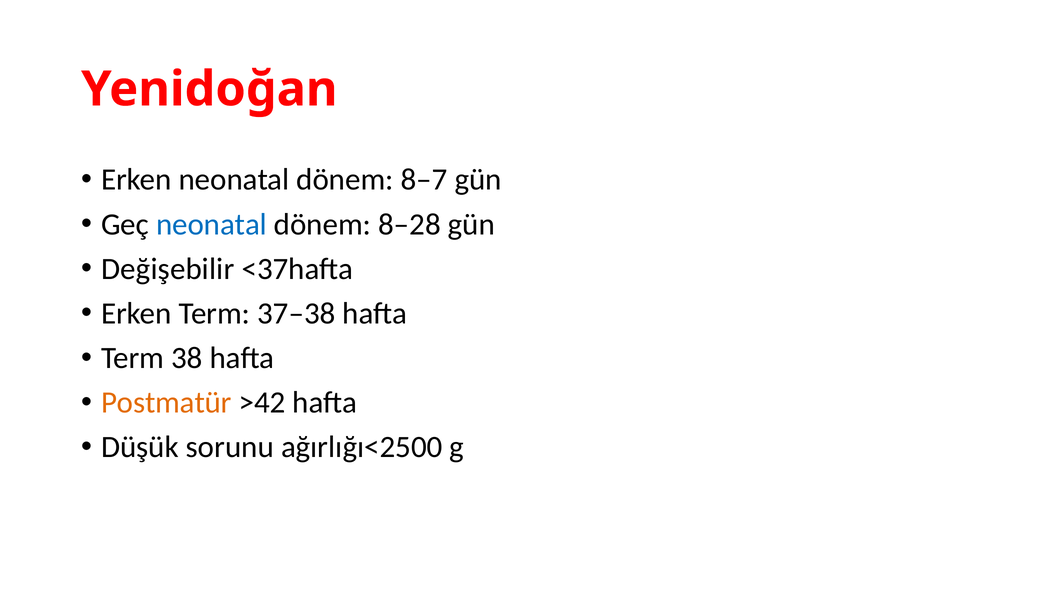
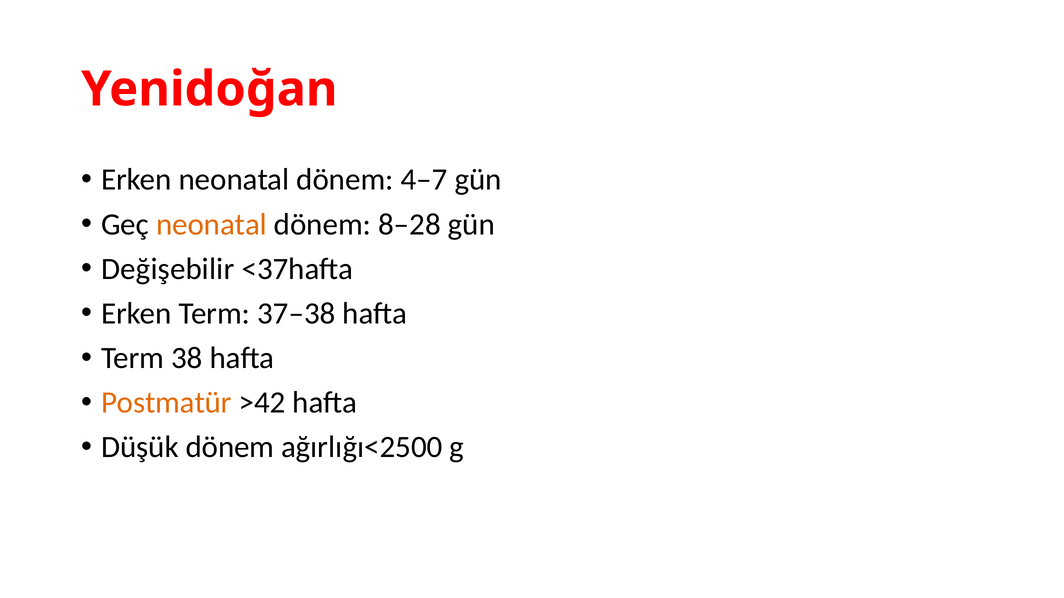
8–7: 8–7 -> 4–7
neonatal at (212, 225) colour: blue -> orange
Düşük sorunu: sorunu -> dönem
